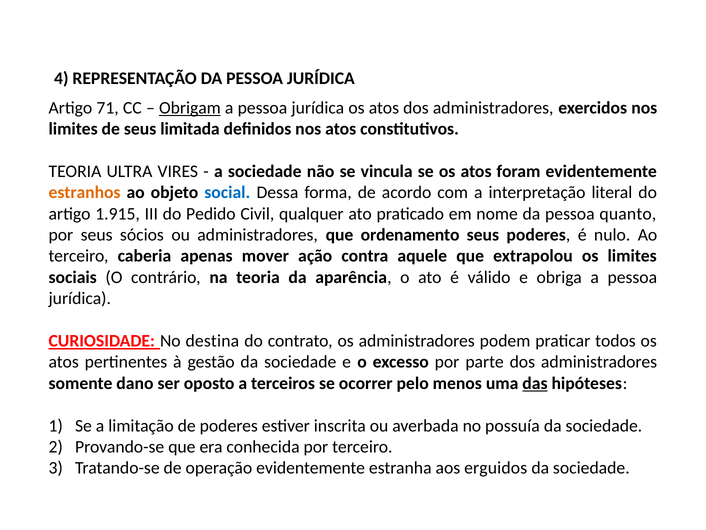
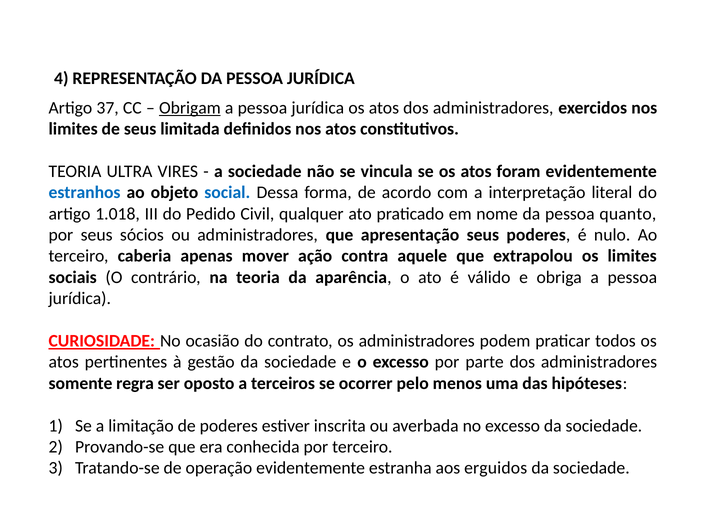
71: 71 -> 37
estranhos colour: orange -> blue
1.915: 1.915 -> 1.018
ordenamento: ordenamento -> apresentação
destina: destina -> ocasião
dano: dano -> regra
das underline: present -> none
no possuía: possuía -> excesso
